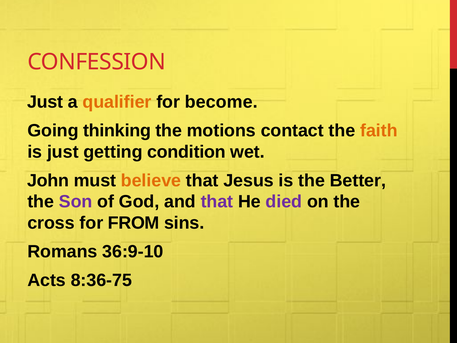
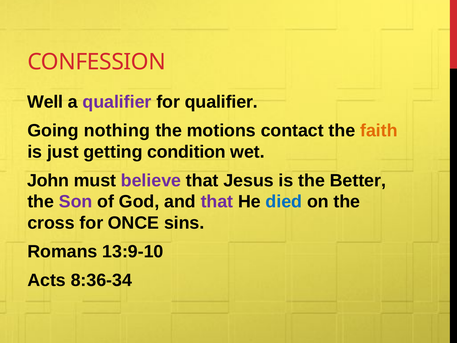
Just at (45, 102): Just -> Well
qualifier at (117, 102) colour: orange -> purple
for become: become -> qualifier
thinking: thinking -> nothing
believe colour: orange -> purple
died colour: purple -> blue
FROM: FROM -> ONCE
36:9-10: 36:9-10 -> 13:9-10
8:36-75: 8:36-75 -> 8:36-34
